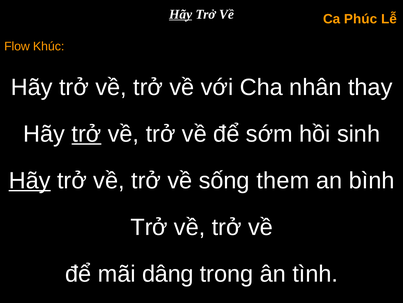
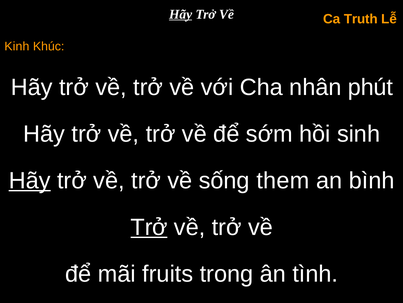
Phúc: Phúc -> Truth
Flow: Flow -> Kinh
thay: thay -> phút
trở at (86, 134) underline: present -> none
Trở at (149, 227) underline: none -> present
dâng: dâng -> fruits
